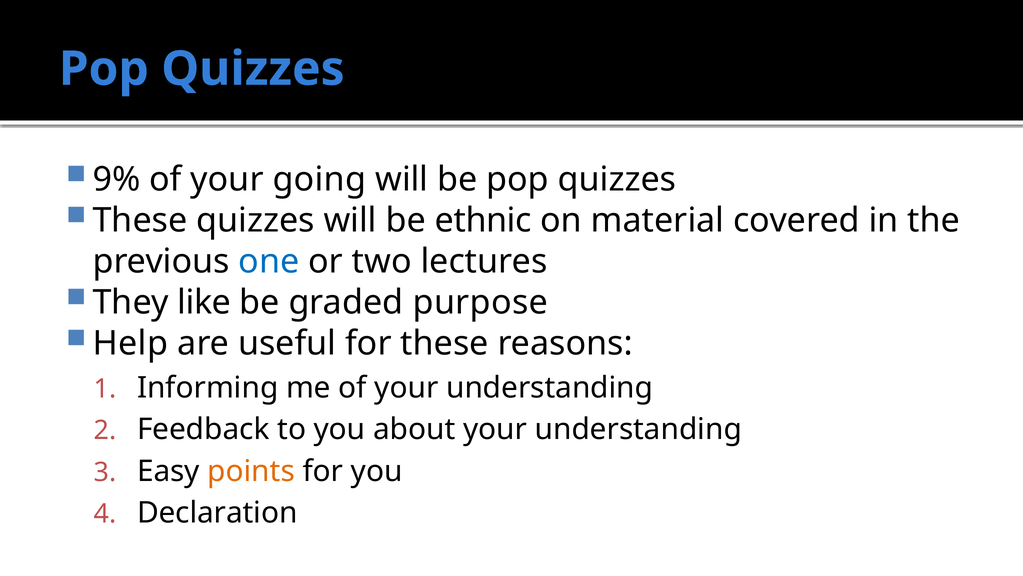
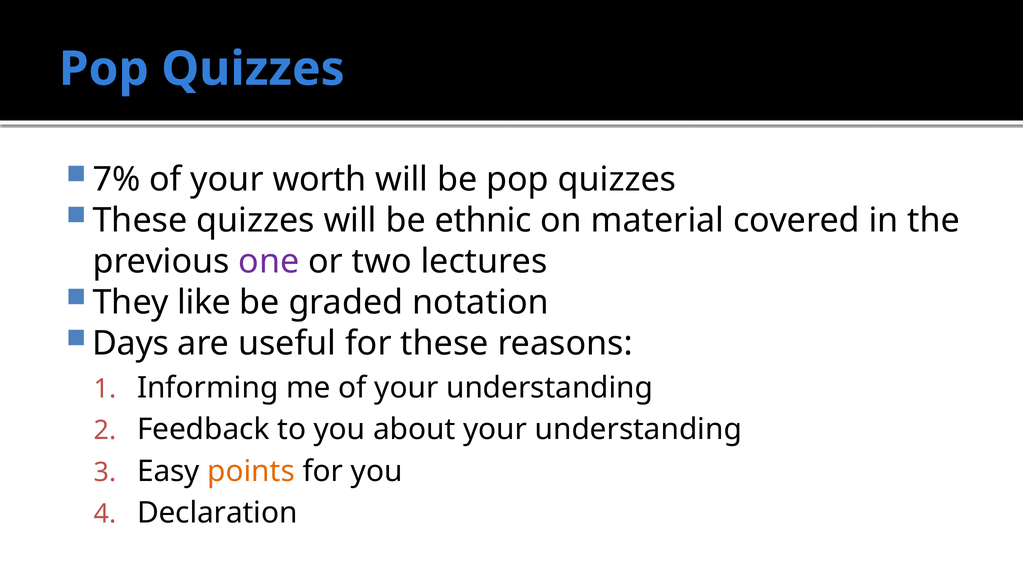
9%: 9% -> 7%
going: going -> worth
one colour: blue -> purple
purpose: purpose -> notation
Help: Help -> Days
